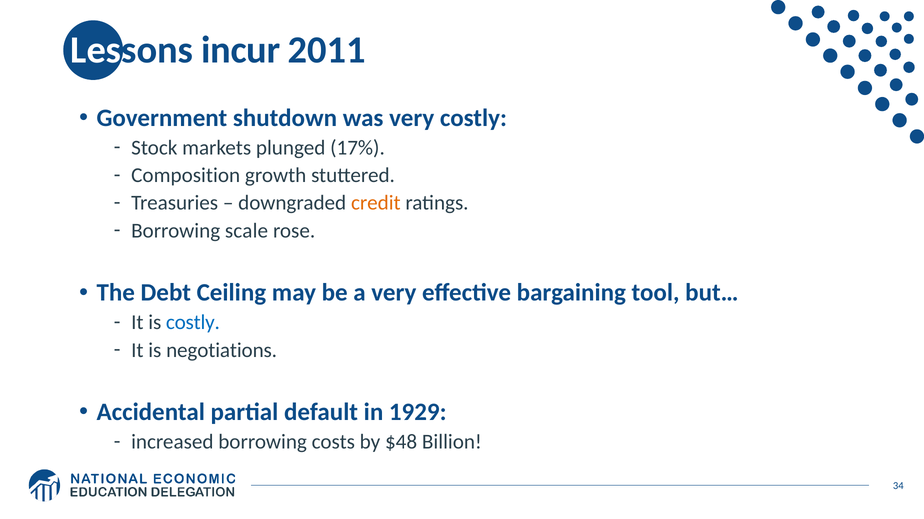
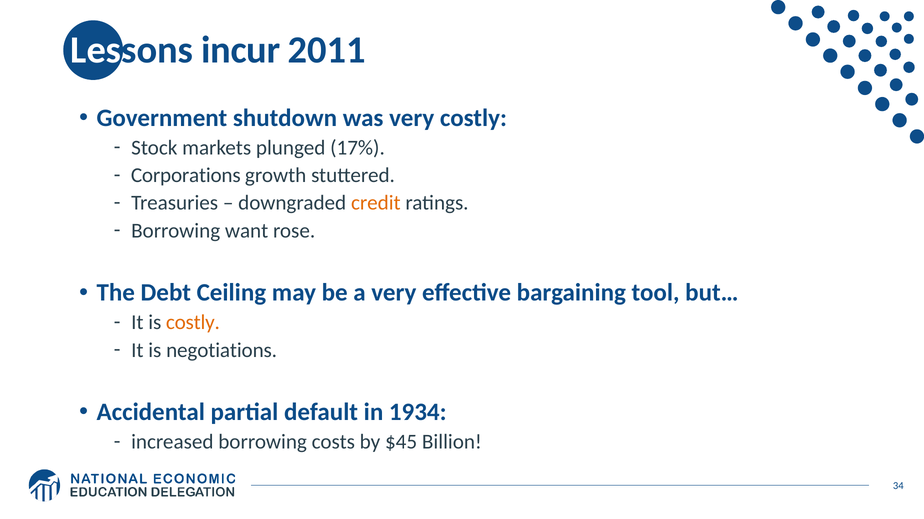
Composition: Composition -> Corporations
scale: scale -> want
costly at (193, 323) colour: blue -> orange
1929: 1929 -> 1934
$48: $48 -> $45
